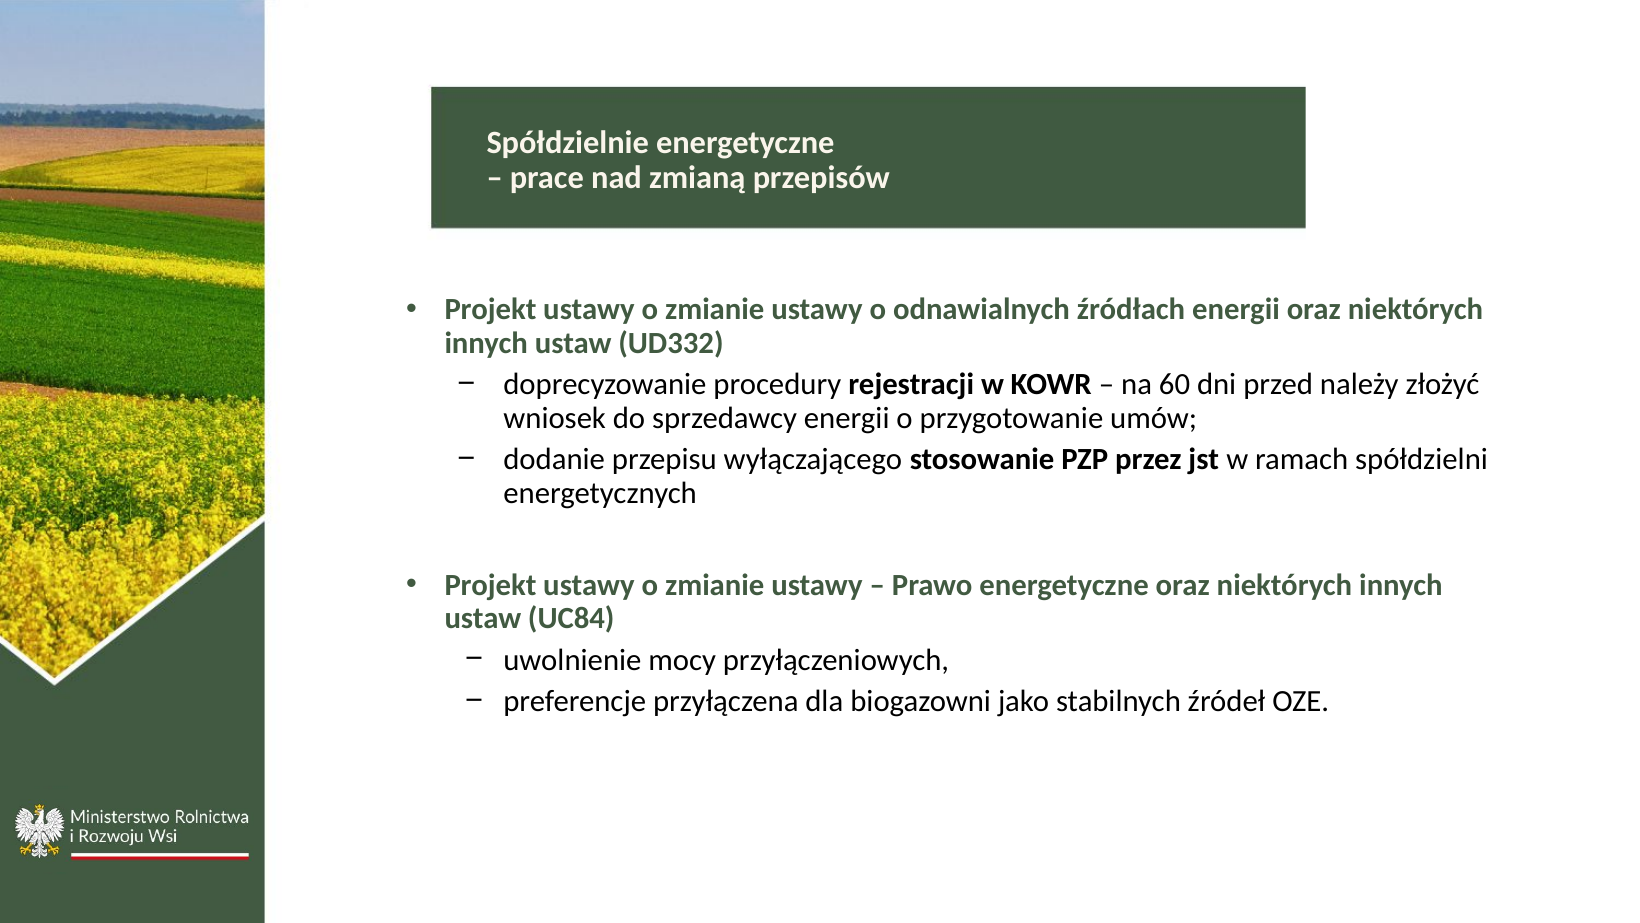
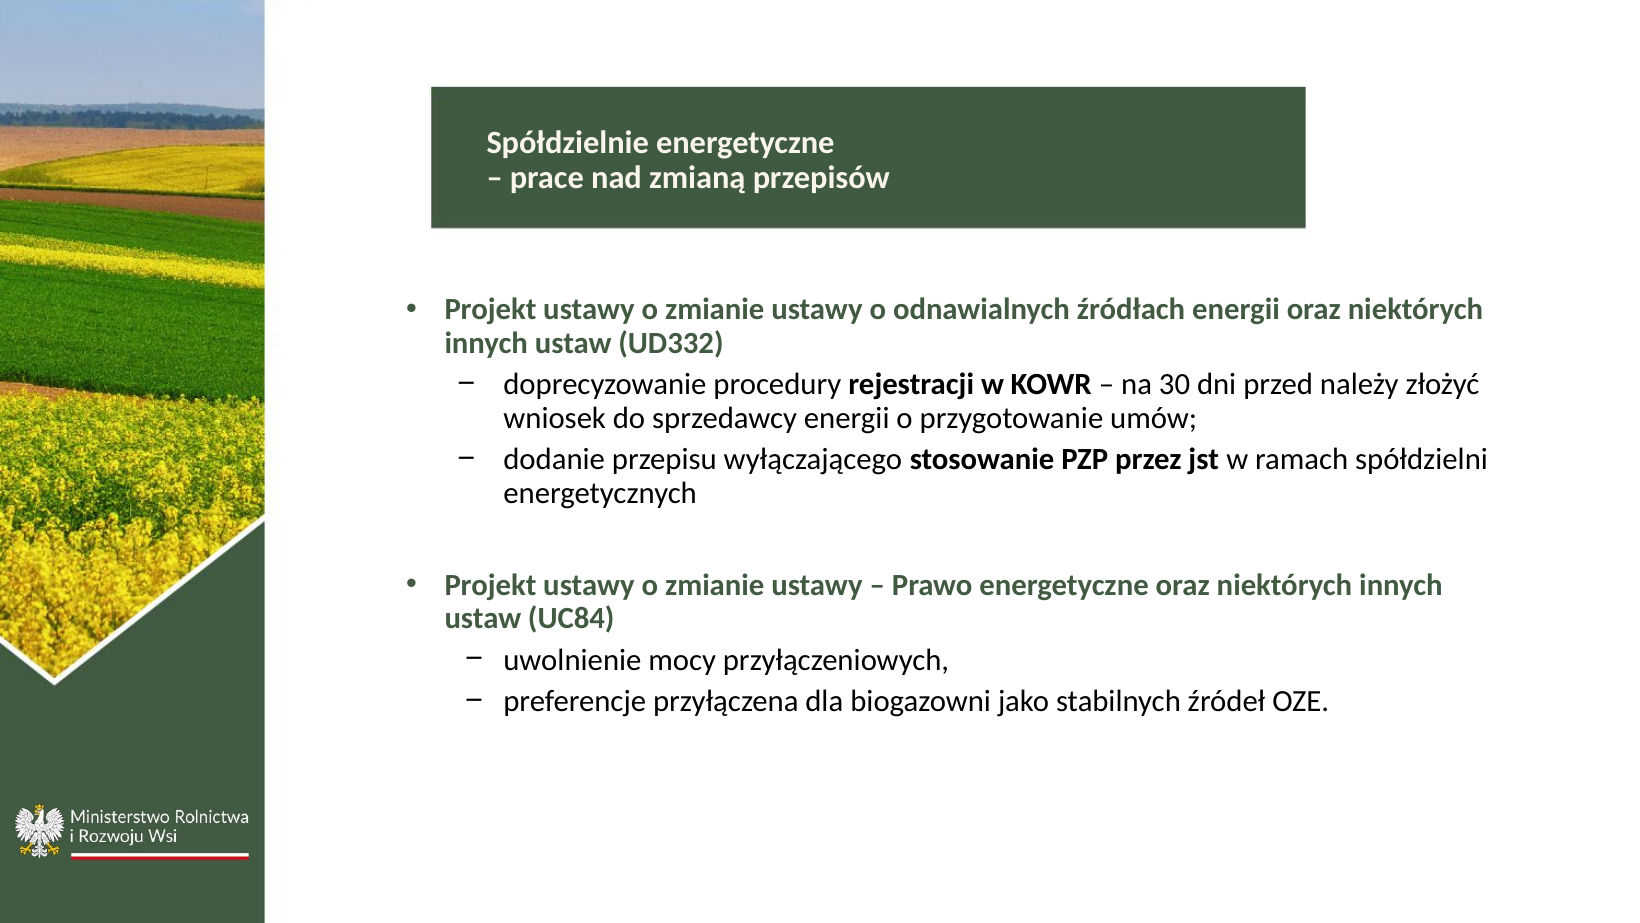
60: 60 -> 30
